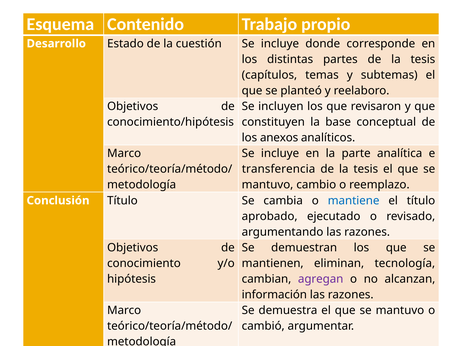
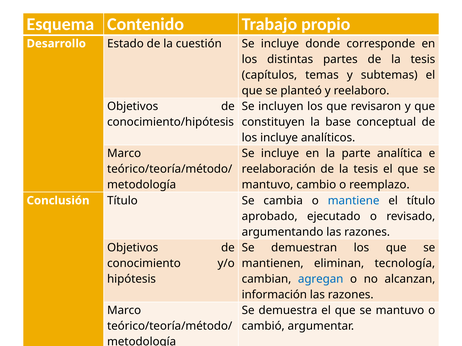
los anexos: anexos -> incluye
transferencia: transferencia -> reelaboración
agregan colour: purple -> blue
